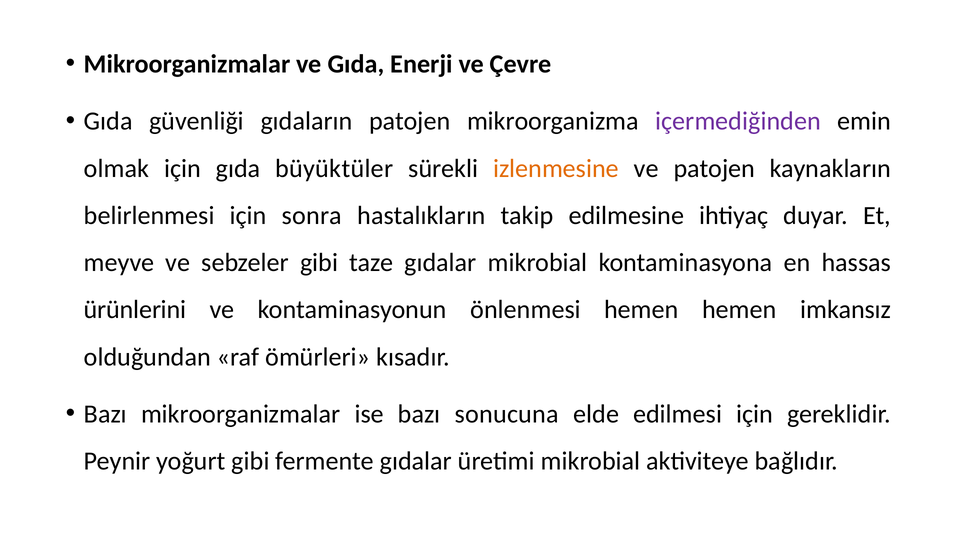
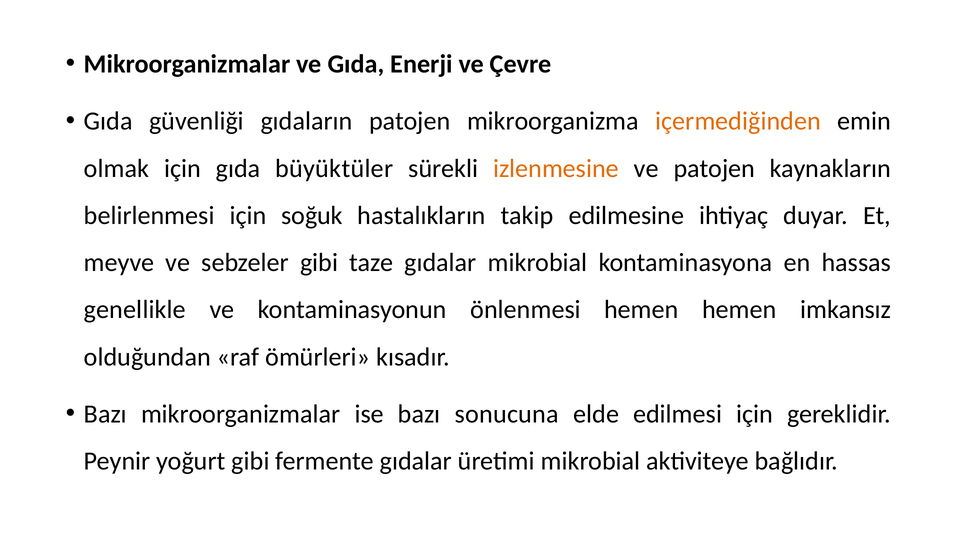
içermediğinden colour: purple -> orange
sonra: sonra -> soğuk
ürünlerini: ürünlerini -> genellikle
